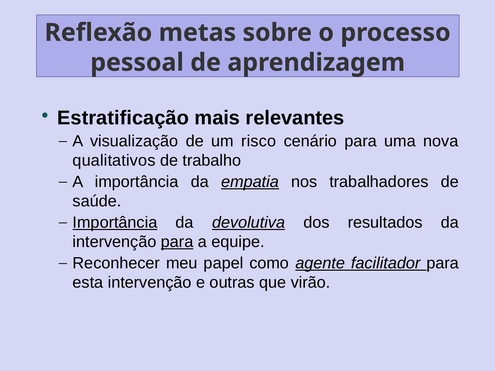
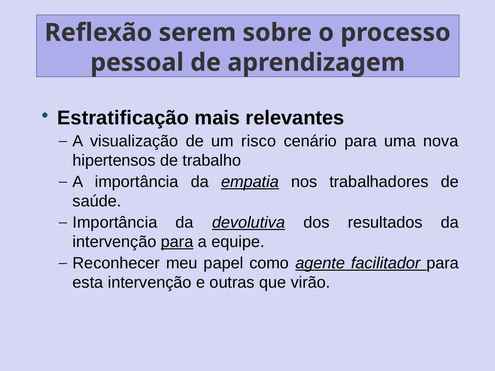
metas: metas -> serem
qualitativos: qualitativos -> hipertensos
Importância at (115, 223) underline: present -> none
